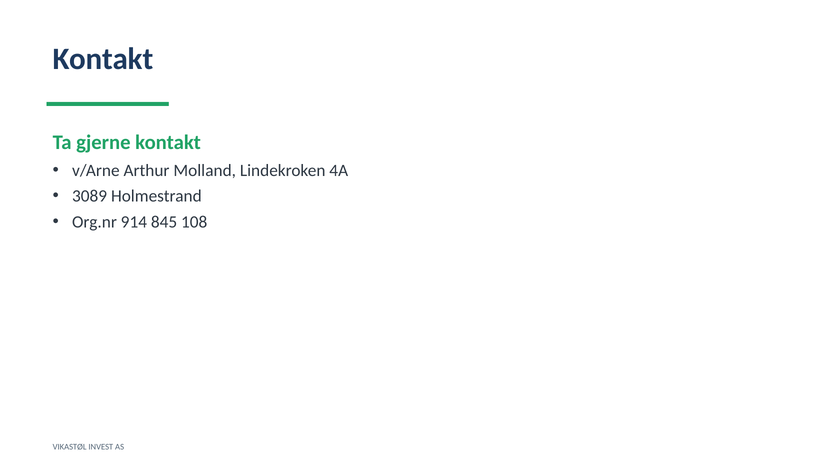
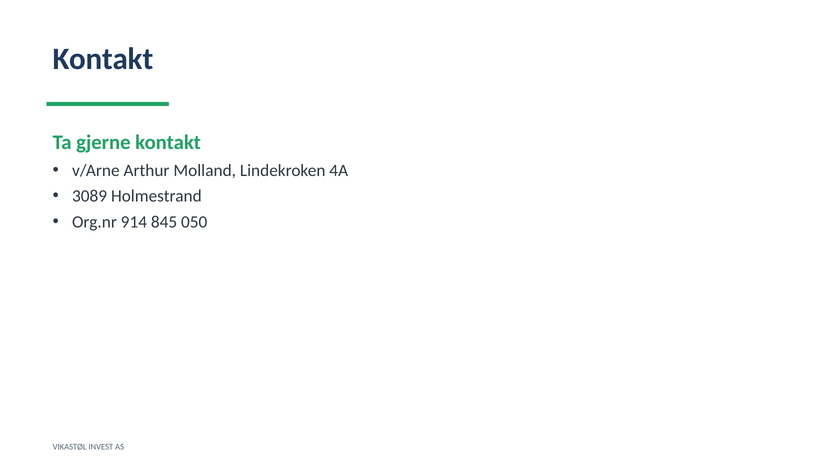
108: 108 -> 050
